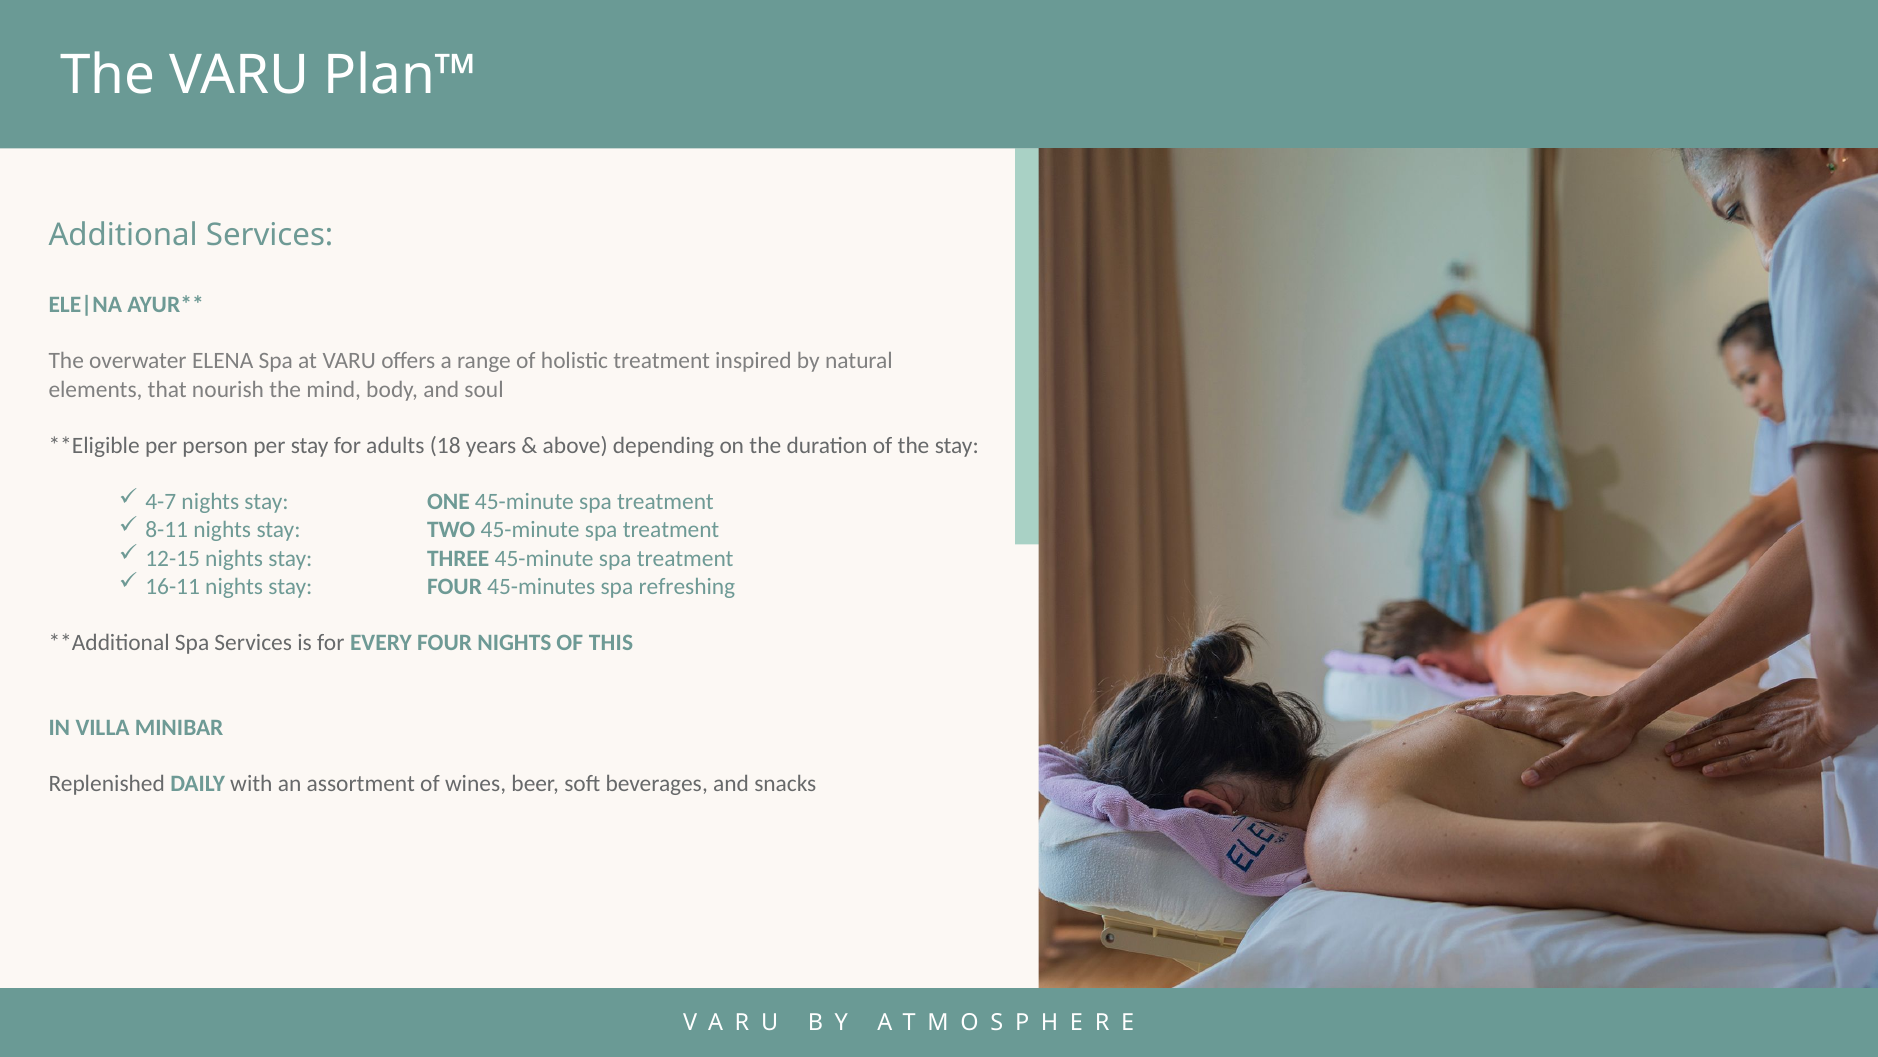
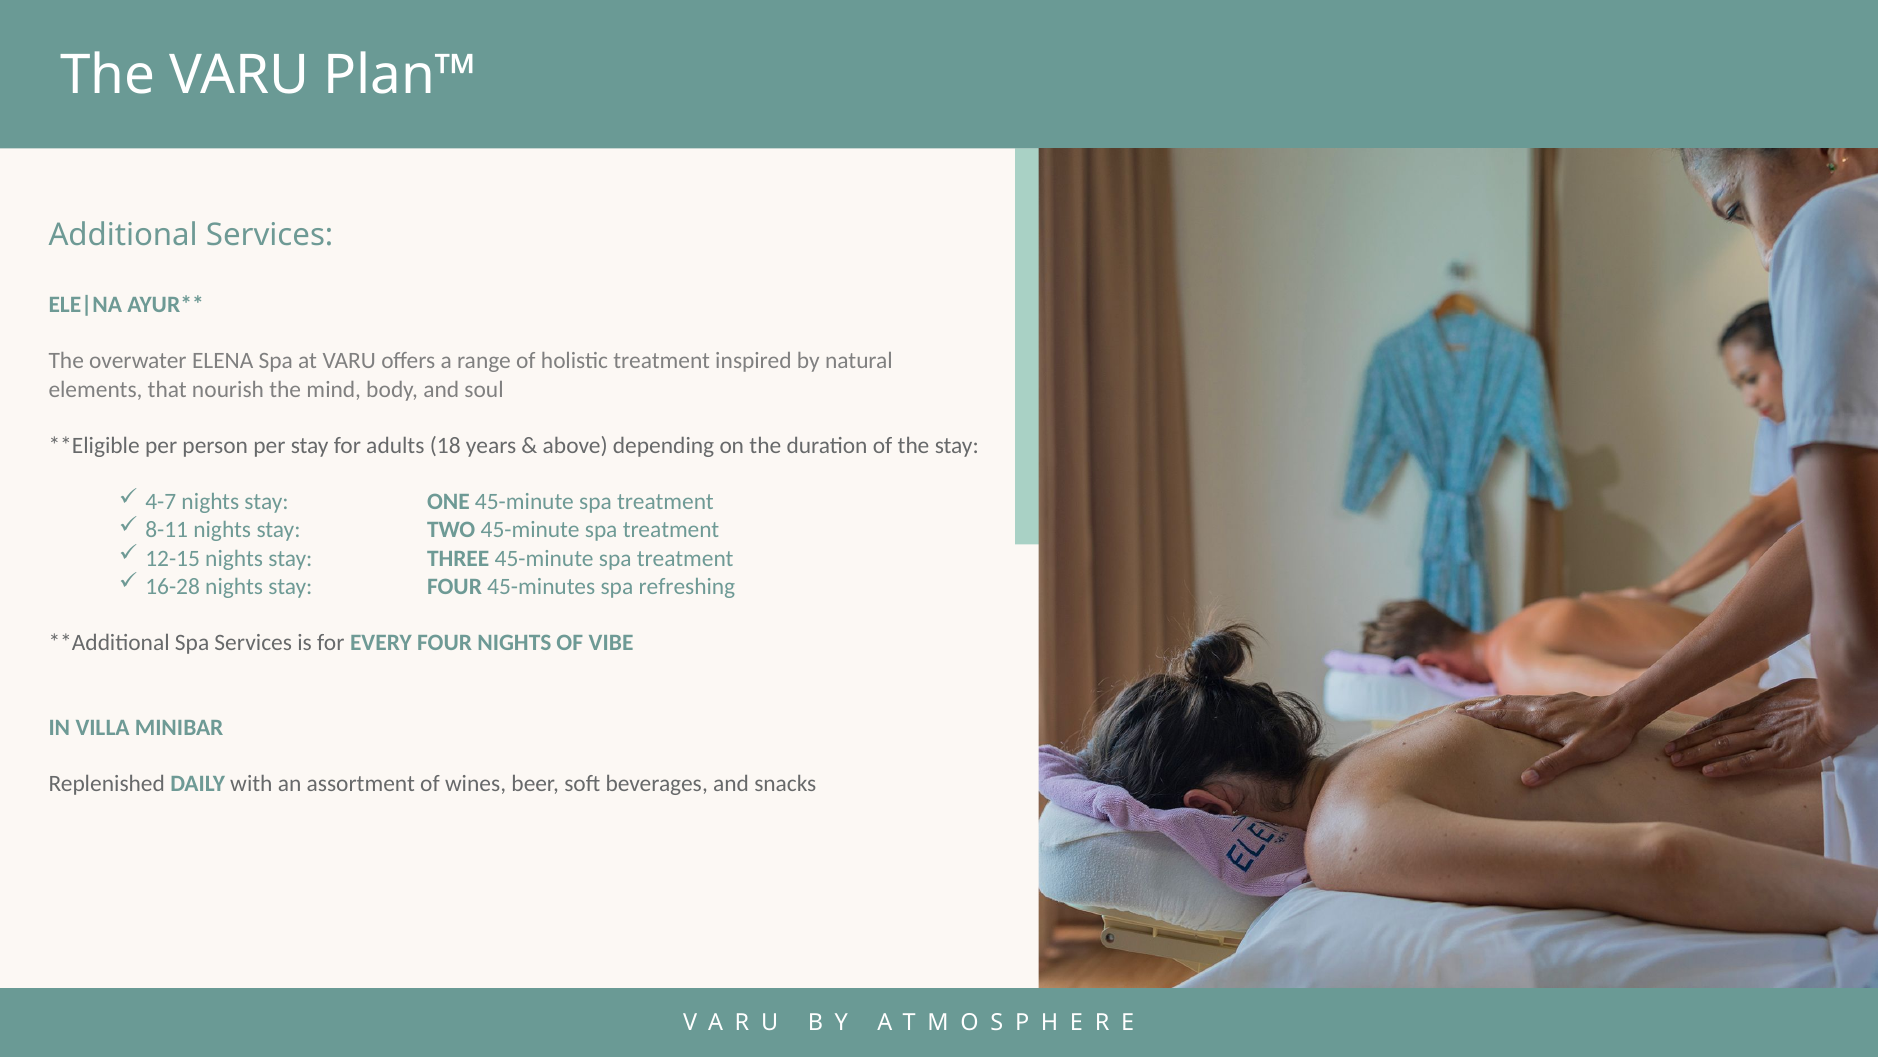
16-11: 16-11 -> 16-28
THIS: THIS -> VIBE
